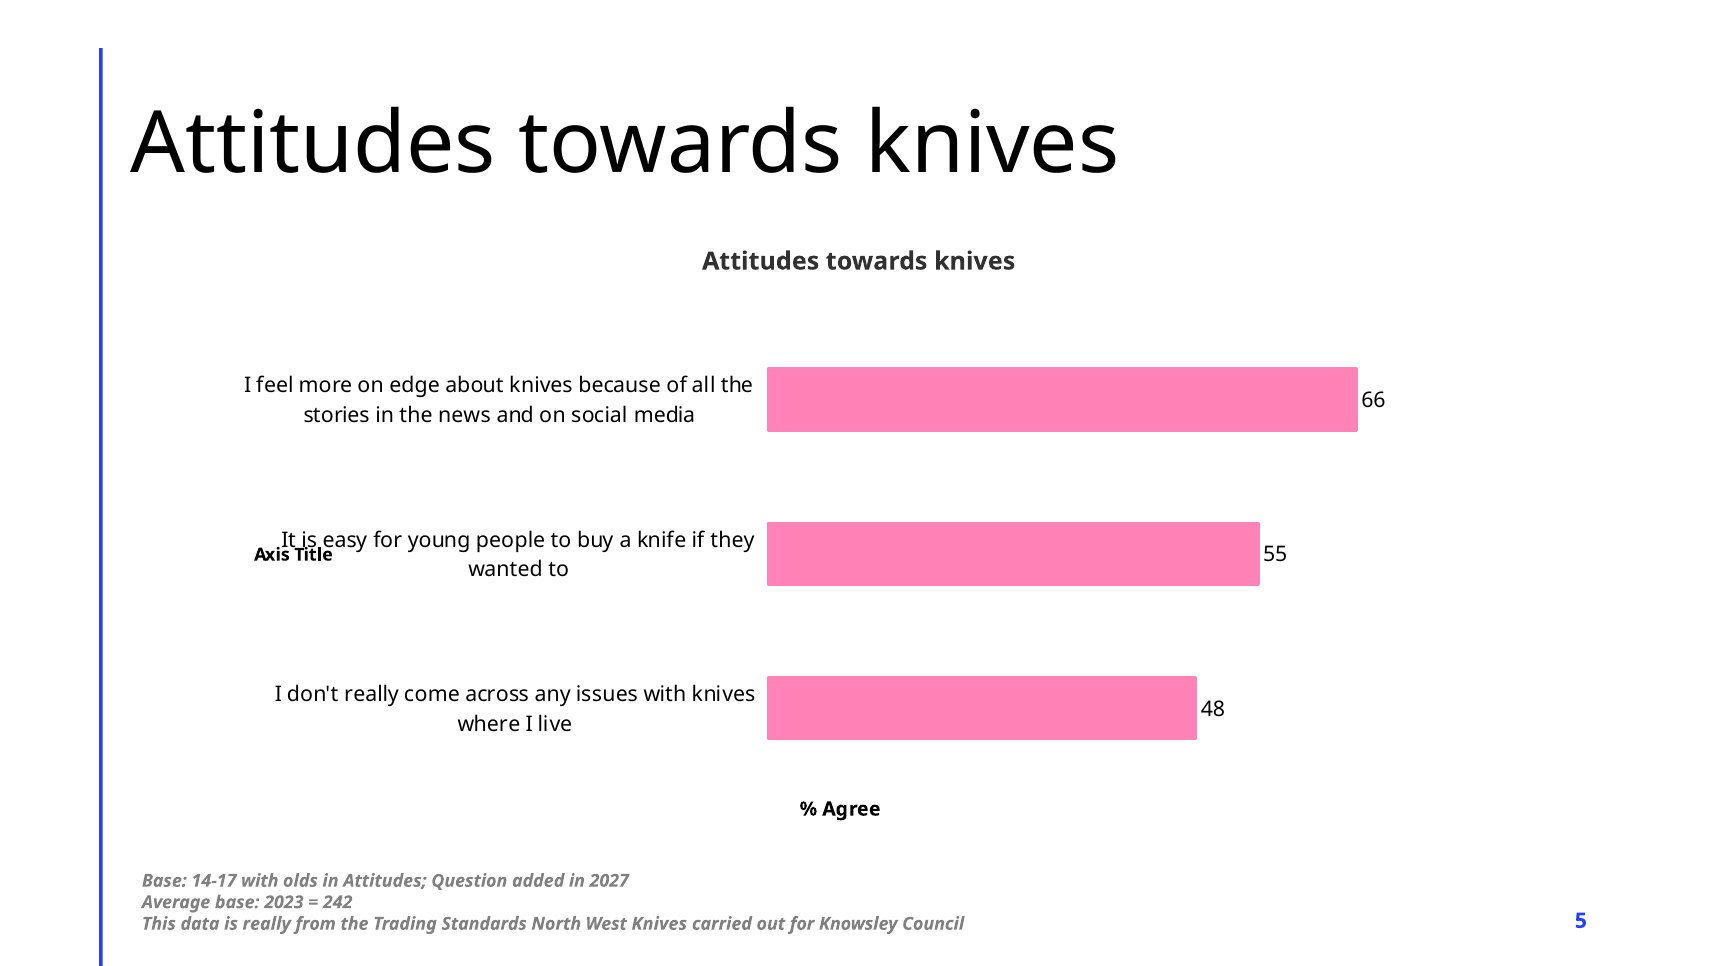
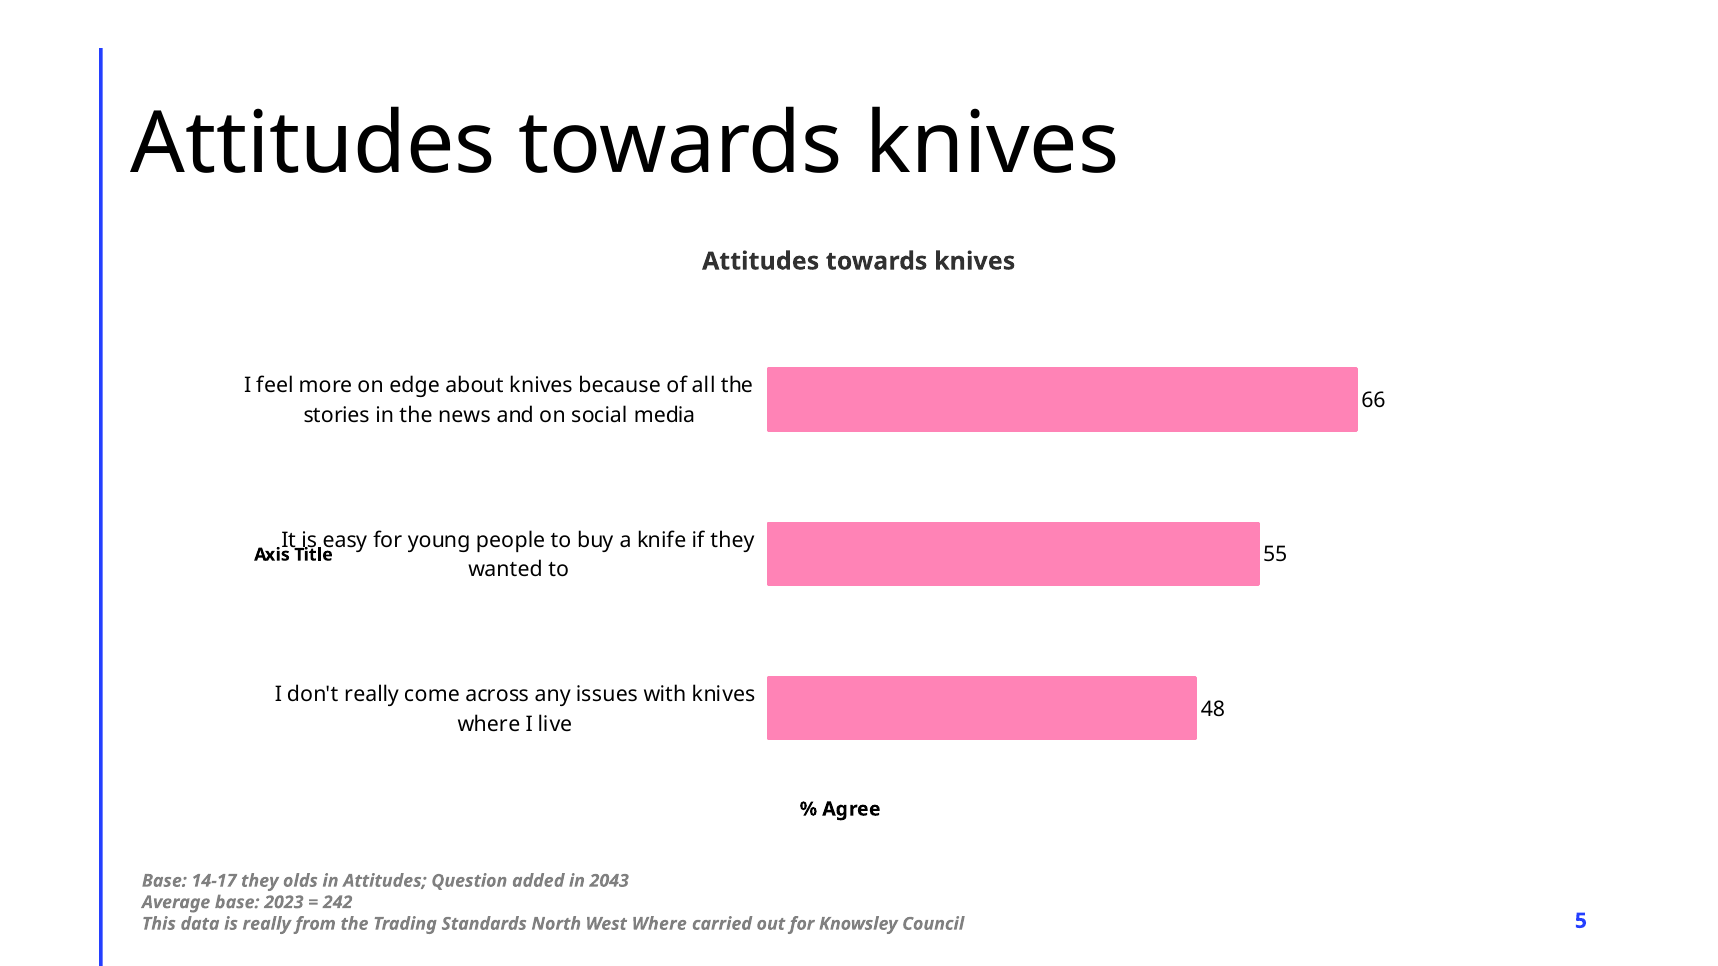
14-17 with: with -> they
2027: 2027 -> 2043
West Knives: Knives -> Where
